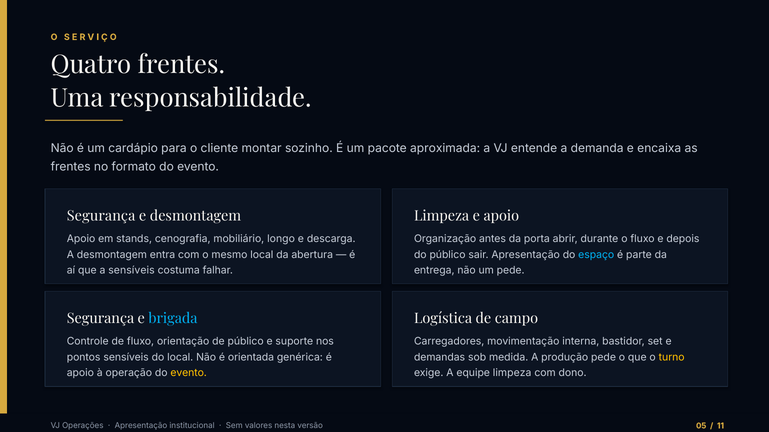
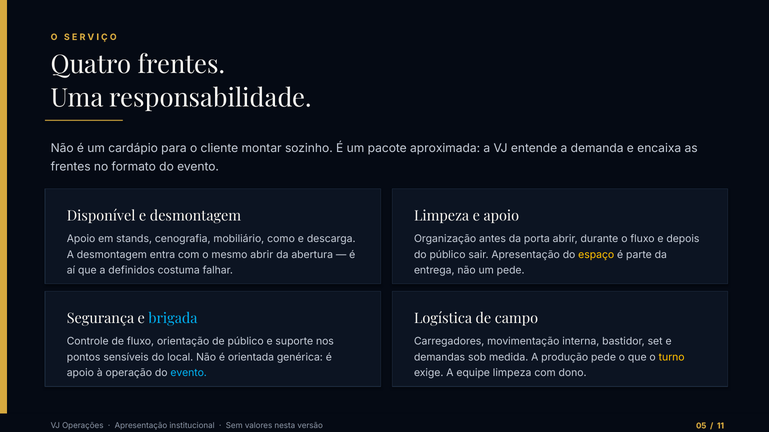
Segurança at (101, 216): Segurança -> Disponível
longo: longo -> como
mesmo local: local -> abrir
espaço colour: light blue -> yellow
a sensíveis: sensíveis -> definidos
evento at (189, 373) colour: yellow -> light blue
